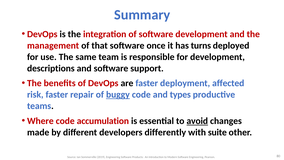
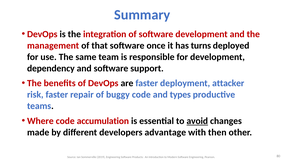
descriptions: descriptions -> dependency
affected: affected -> attacker
buggy underline: present -> none
differently: differently -> advantage
suite: suite -> then
